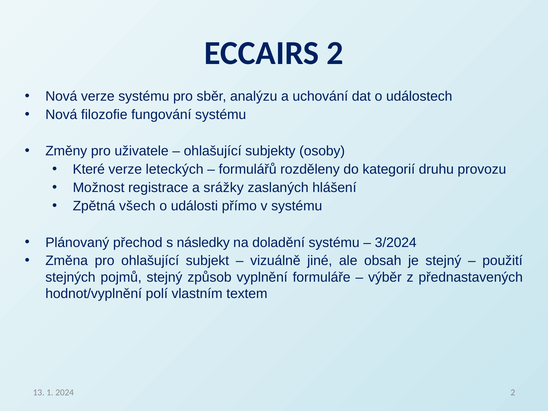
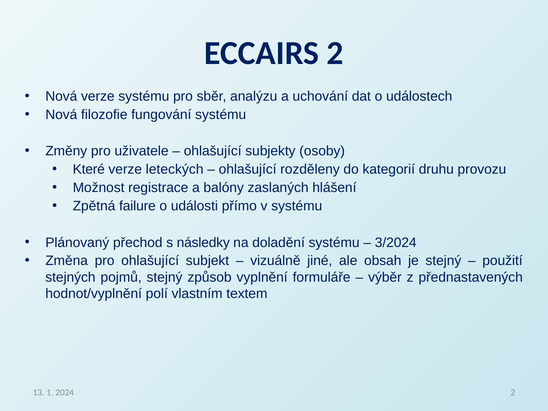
formulářů at (248, 169): formulářů -> ohlašující
srážky: srážky -> balóny
všech: všech -> failure
